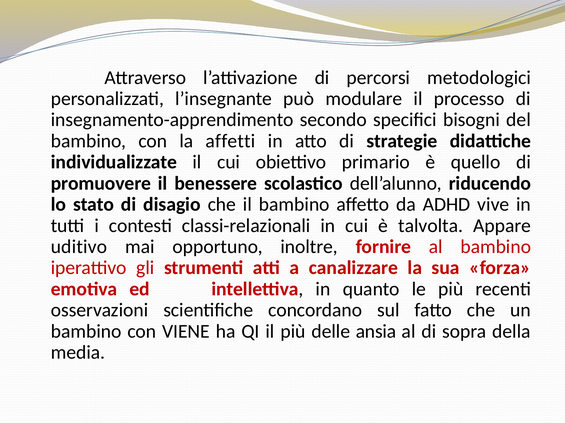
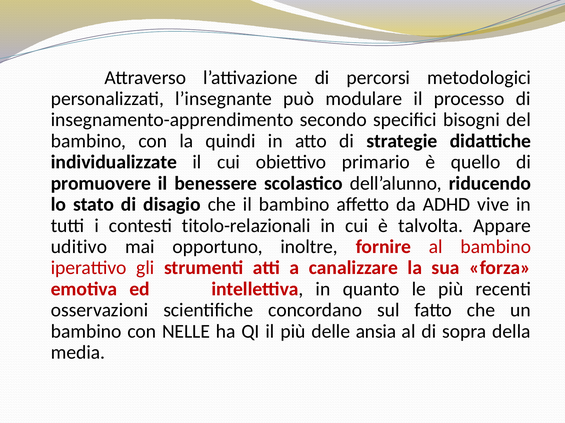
affetti: affetti -> quindi
classi-relazionali: classi-relazionali -> titolo-relazionali
VIENE: VIENE -> NELLE
